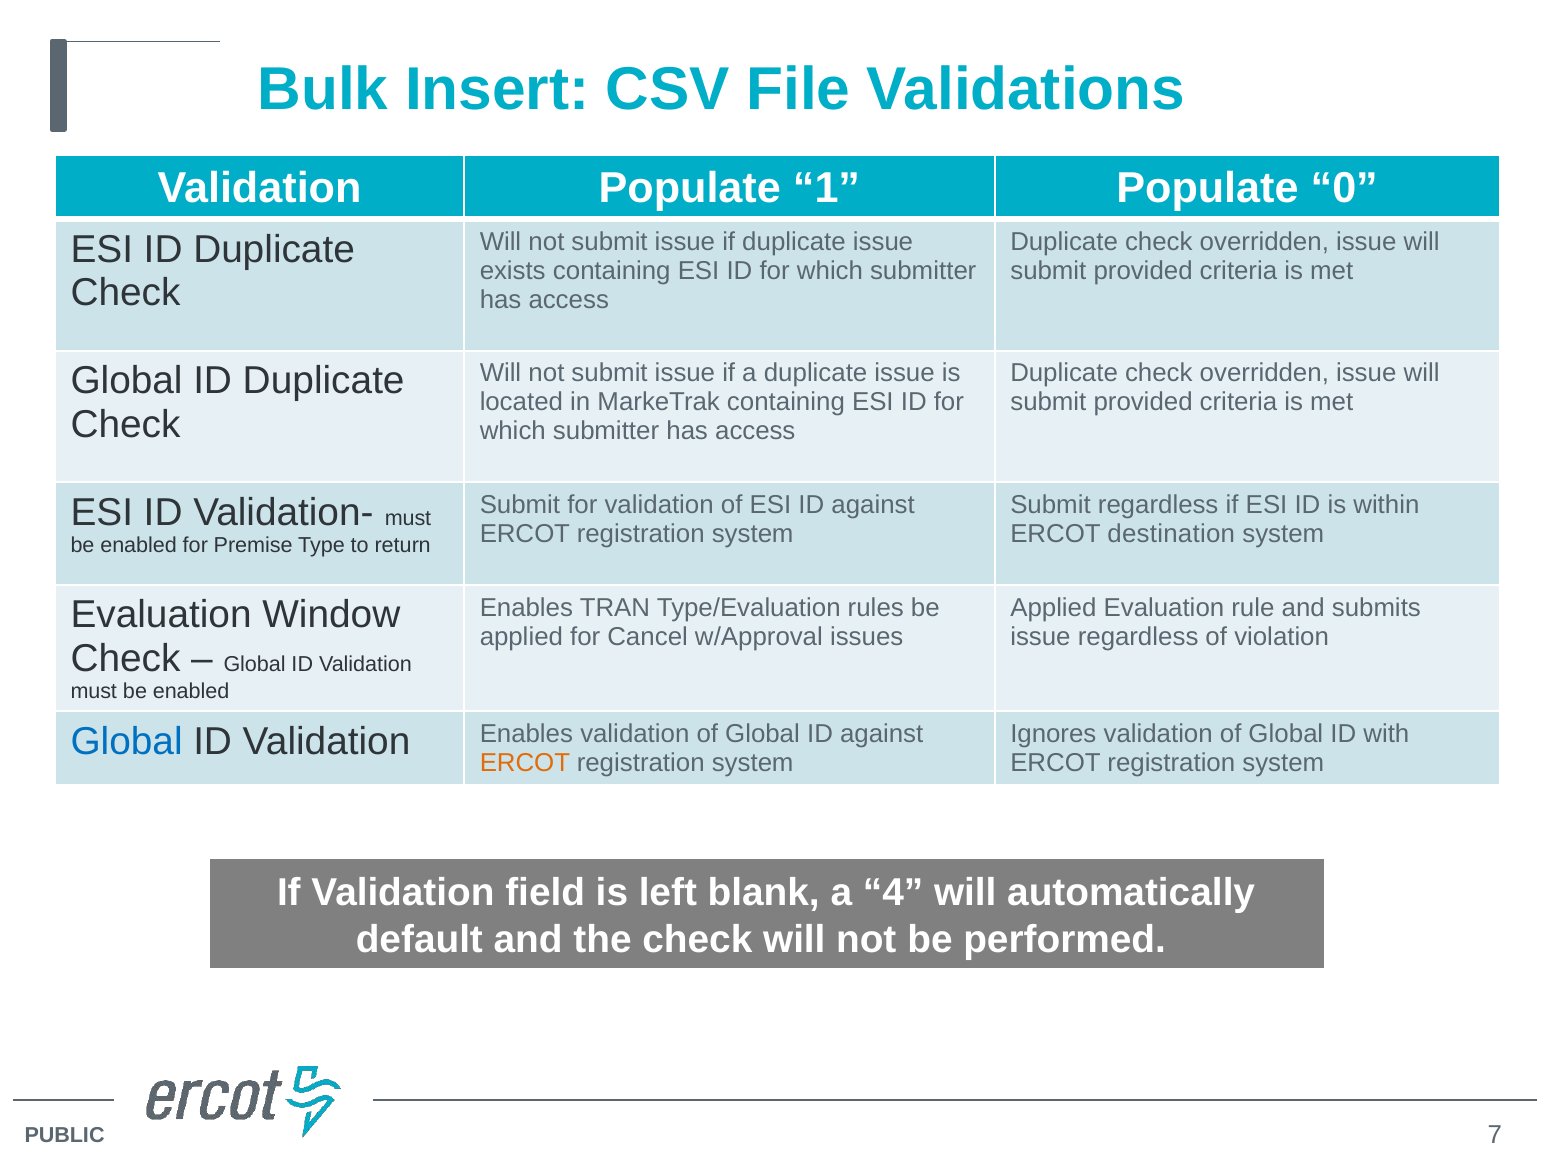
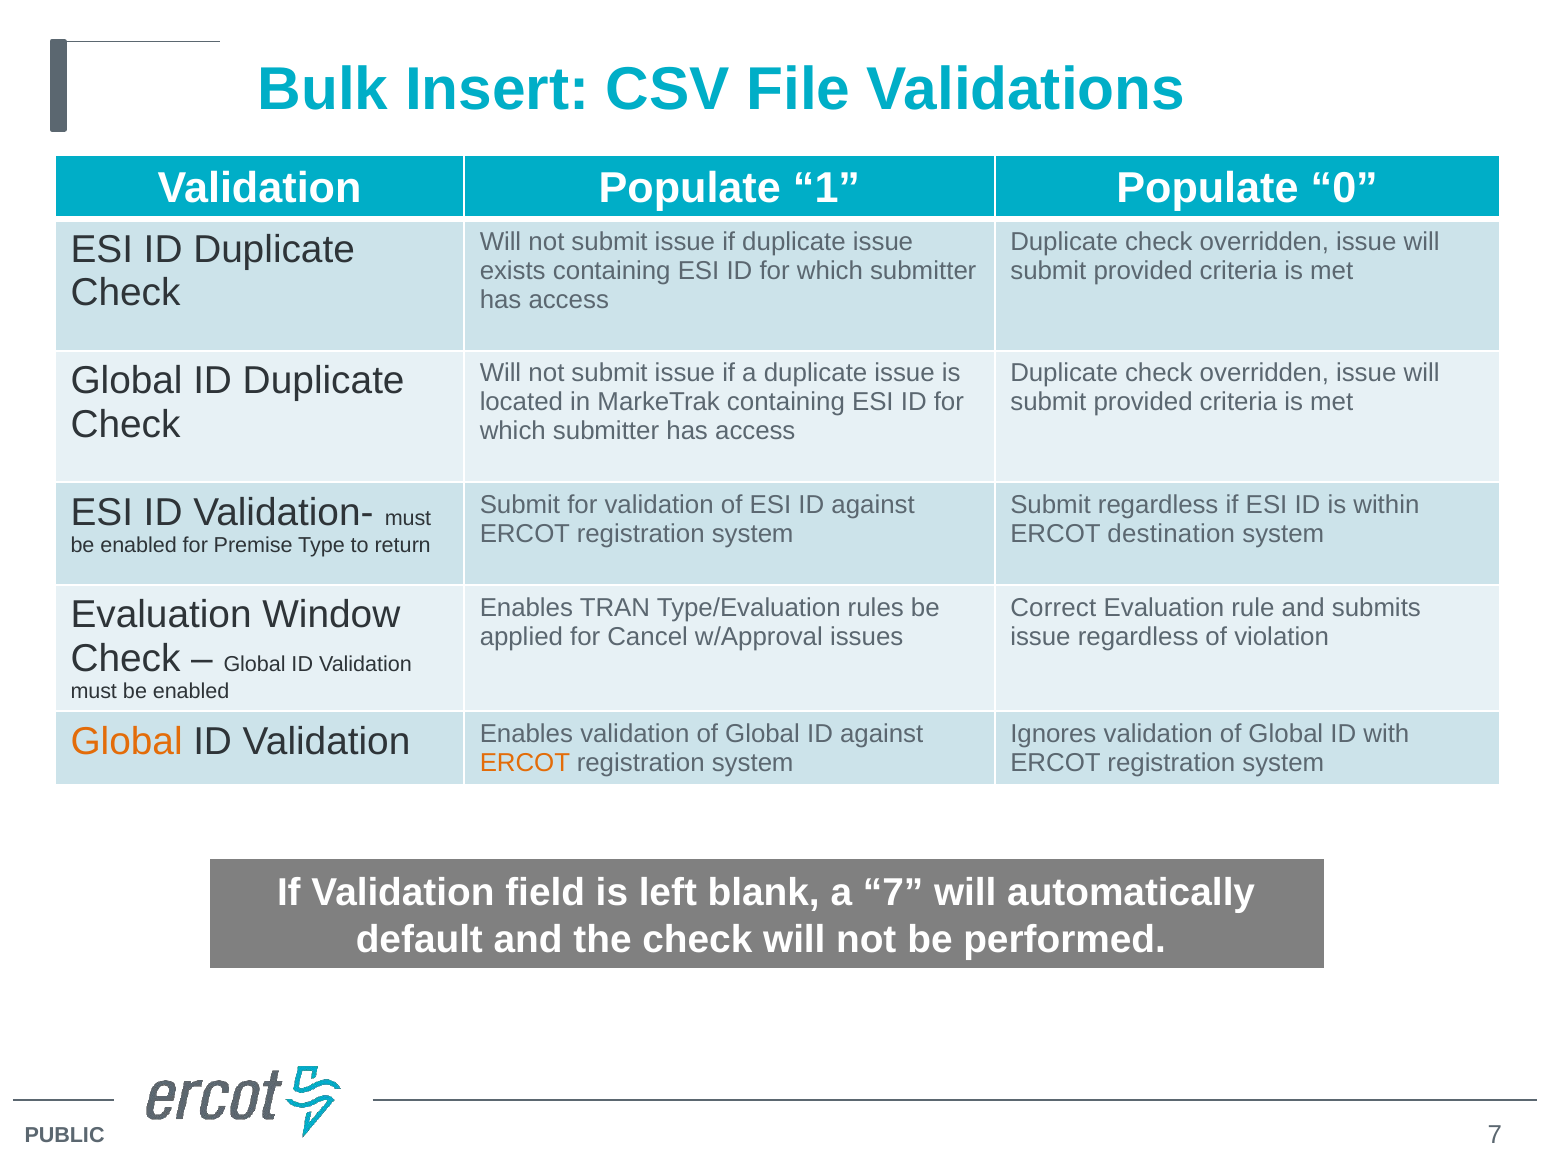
Applied at (1053, 607): Applied -> Correct
Global at (127, 741) colour: blue -> orange
a 4: 4 -> 7
